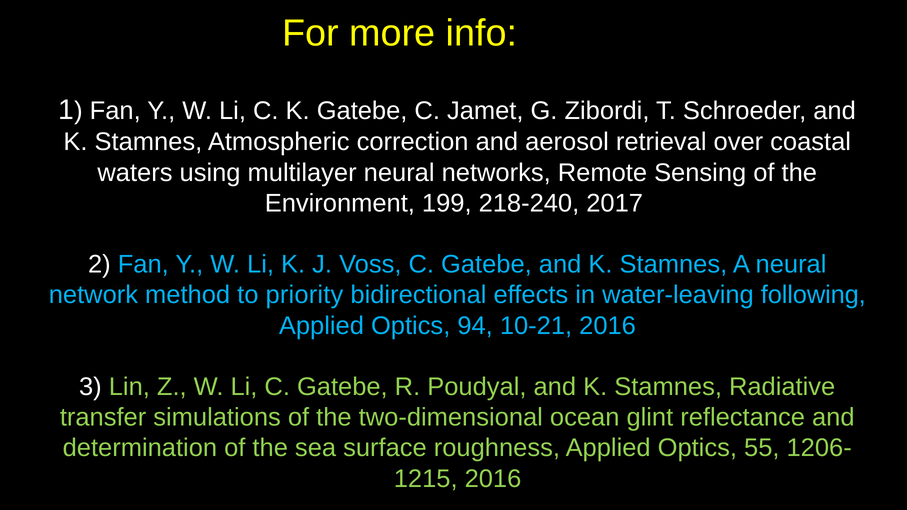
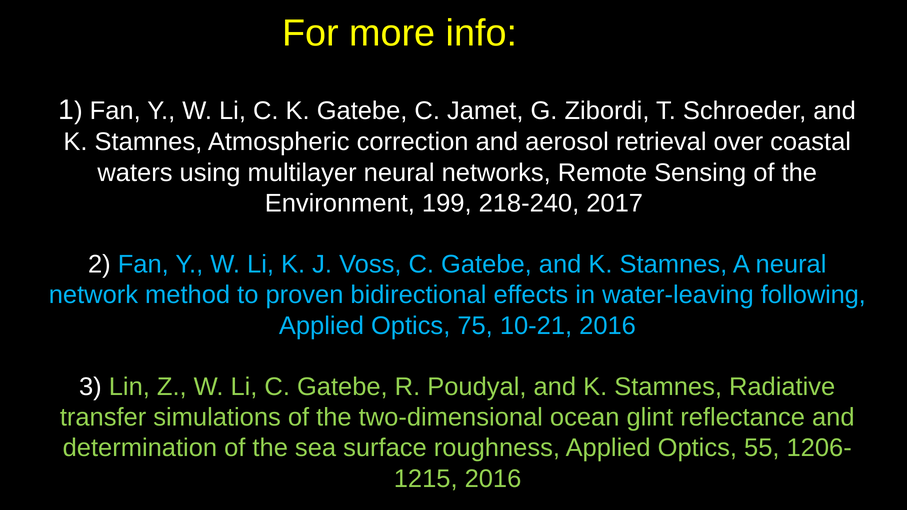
priority: priority -> proven
94: 94 -> 75
